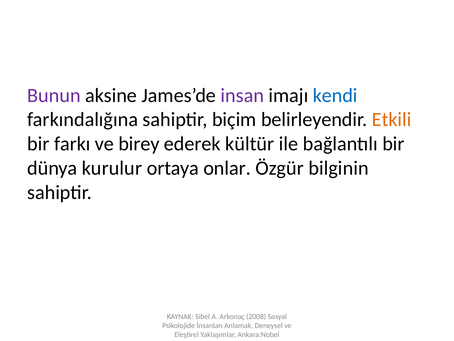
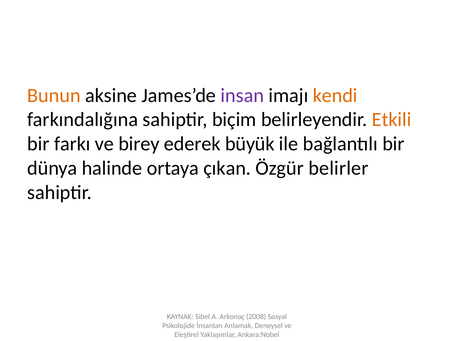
Bunun colour: purple -> orange
kendi colour: blue -> orange
kültür: kültür -> büyük
kurulur: kurulur -> halinde
onlar: onlar -> çıkan
bilginin: bilginin -> belirler
